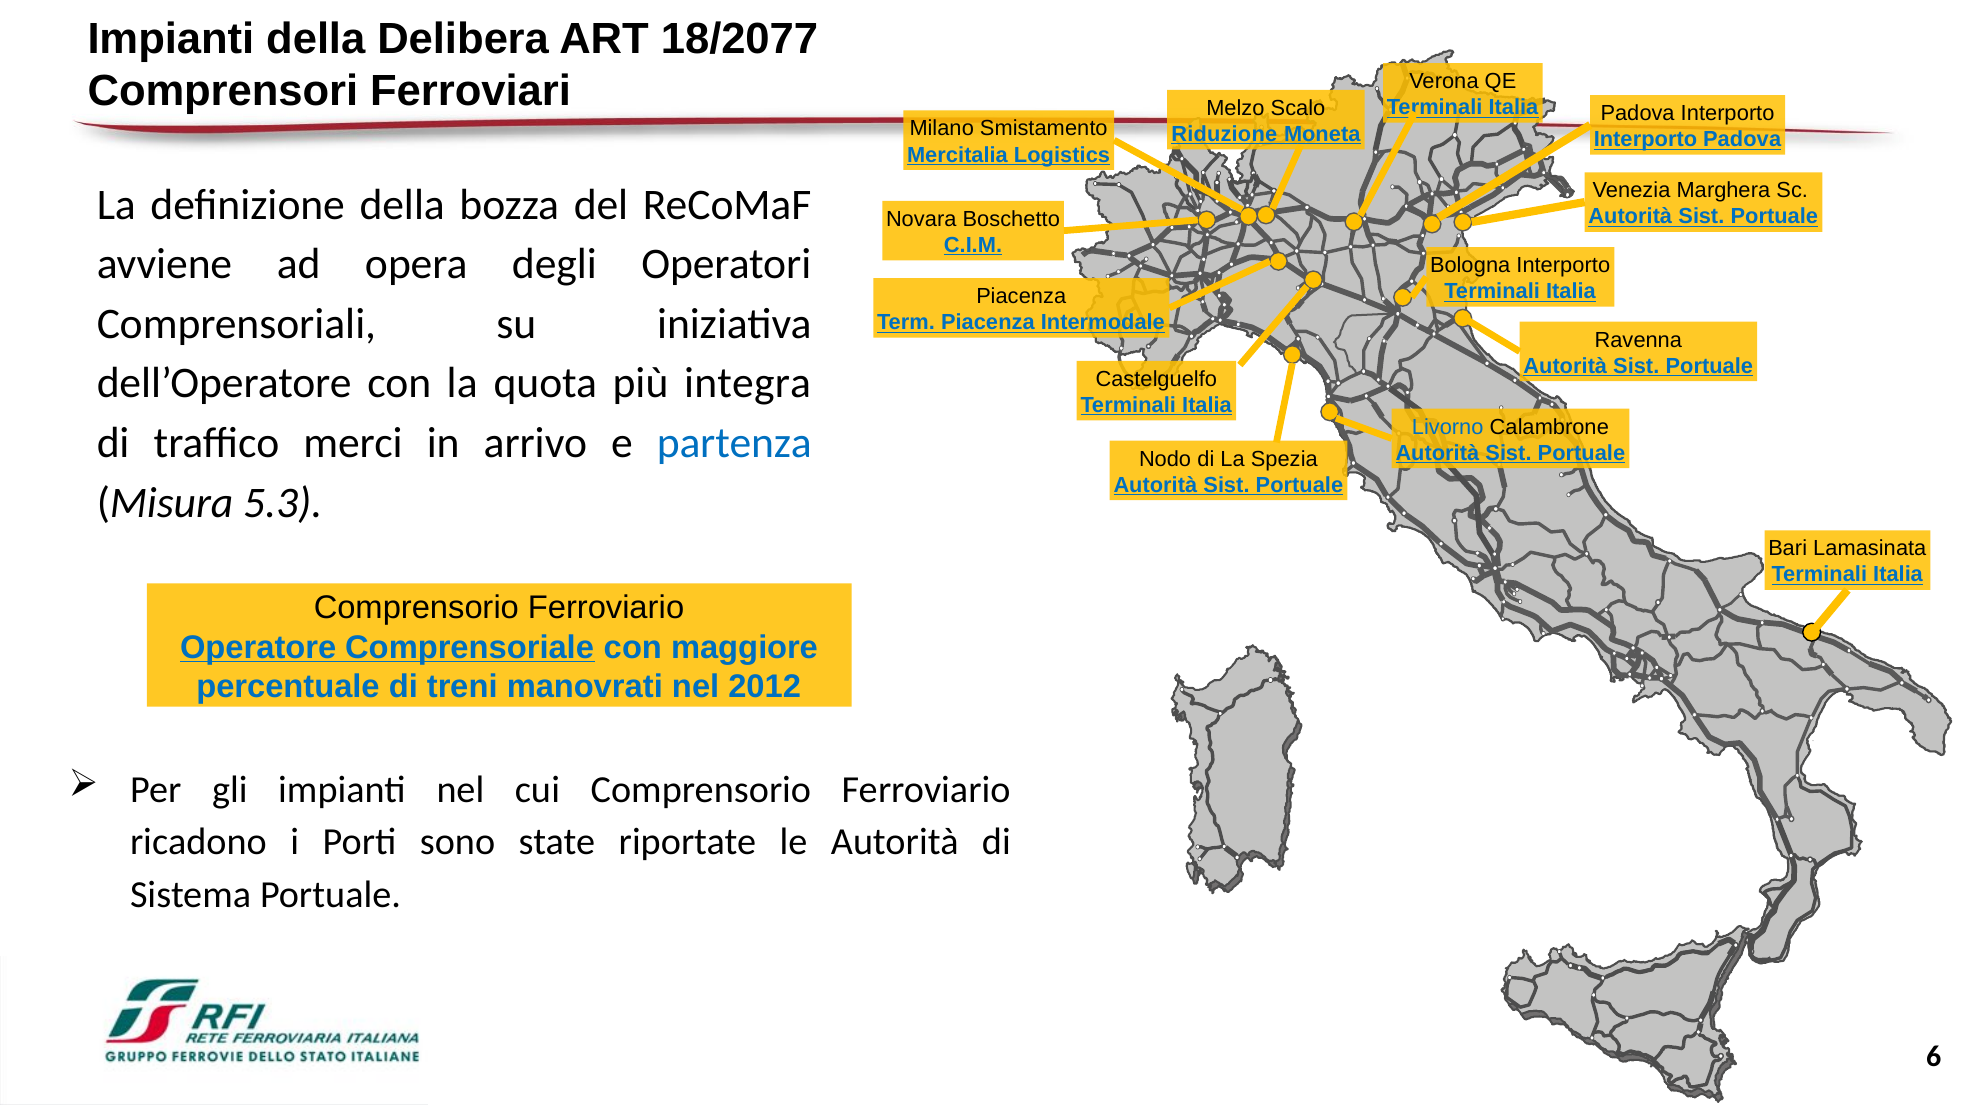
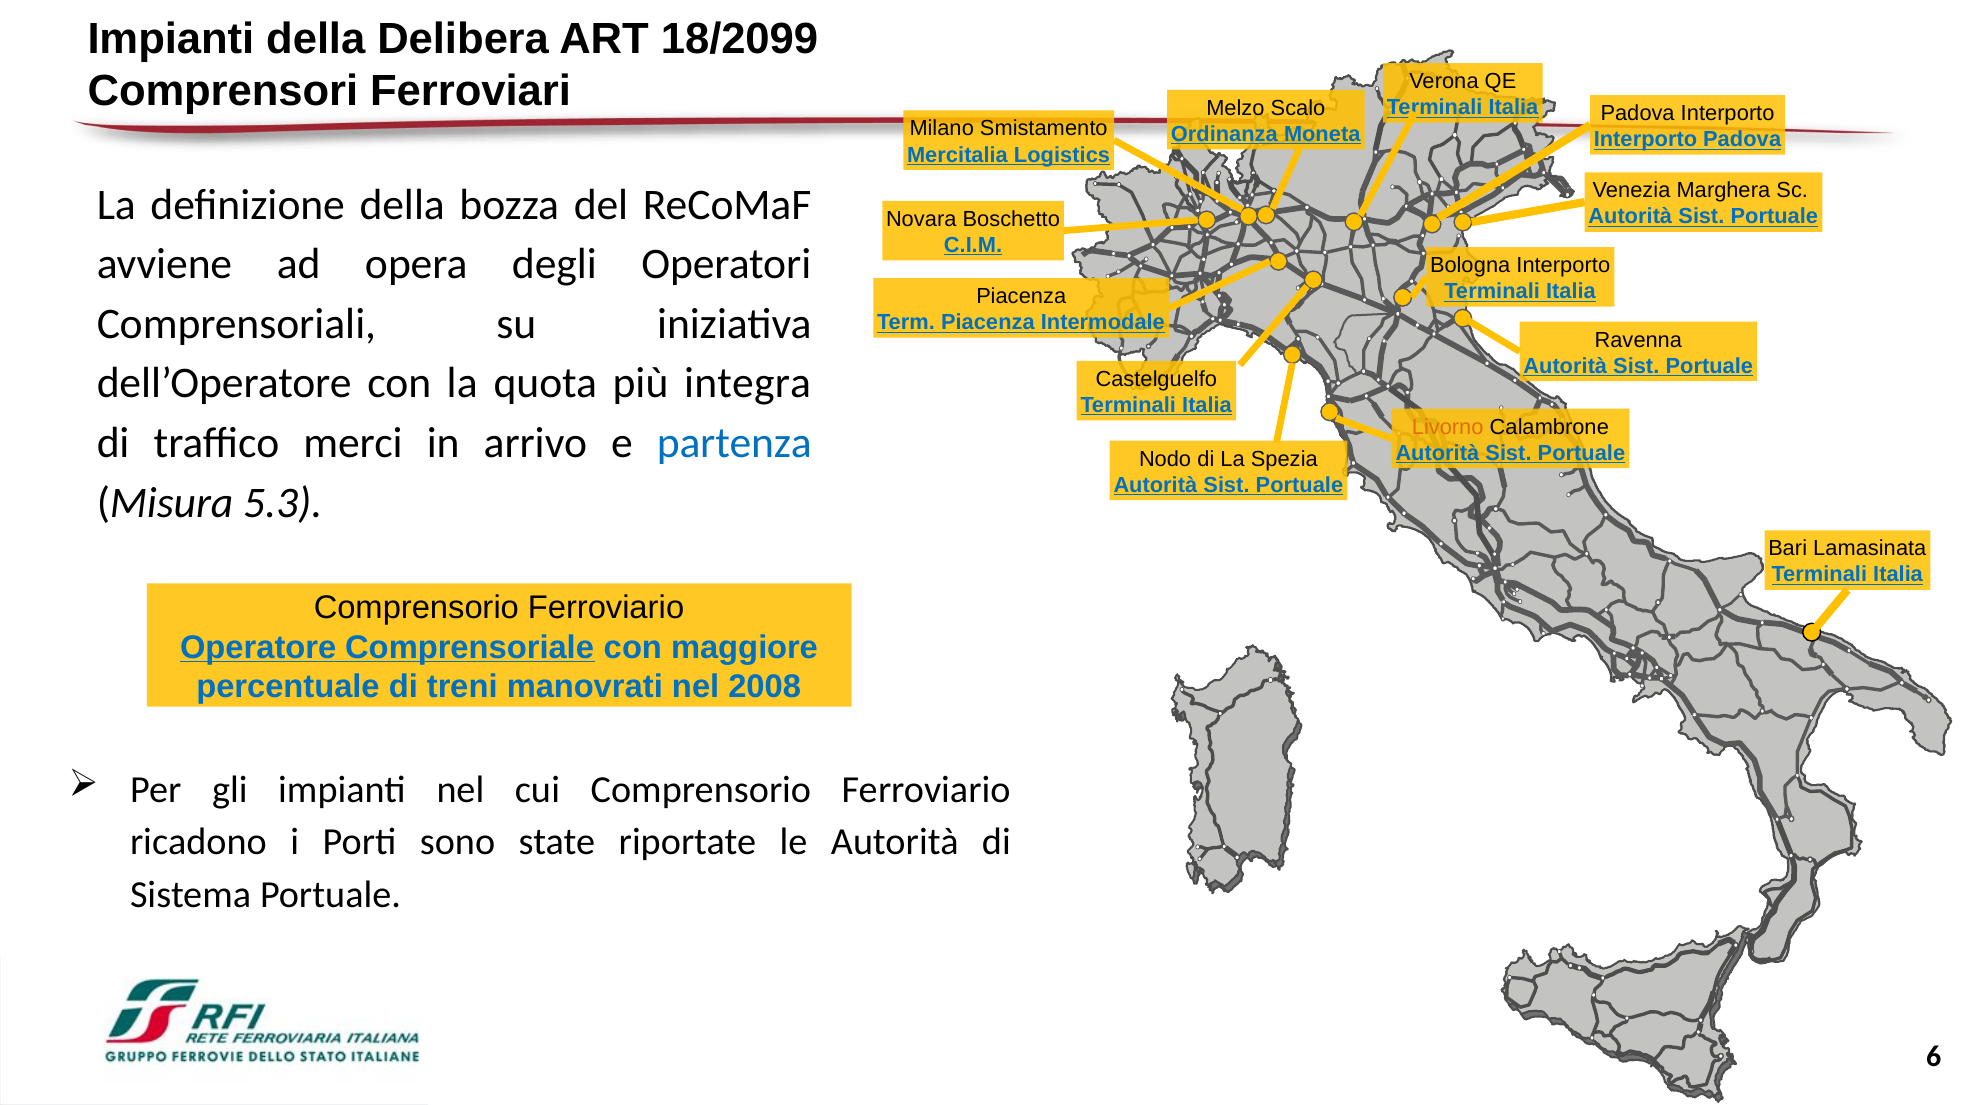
18/2077: 18/2077 -> 18/2099
Riduzione: Riduzione -> Ordinanza
Livorno colour: blue -> orange
2012: 2012 -> 2008
